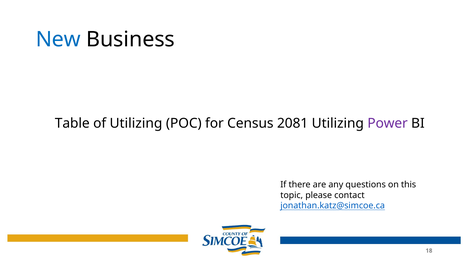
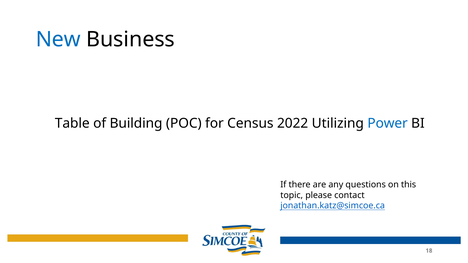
of Utilizing: Utilizing -> Building
2081: 2081 -> 2022
Power colour: purple -> blue
